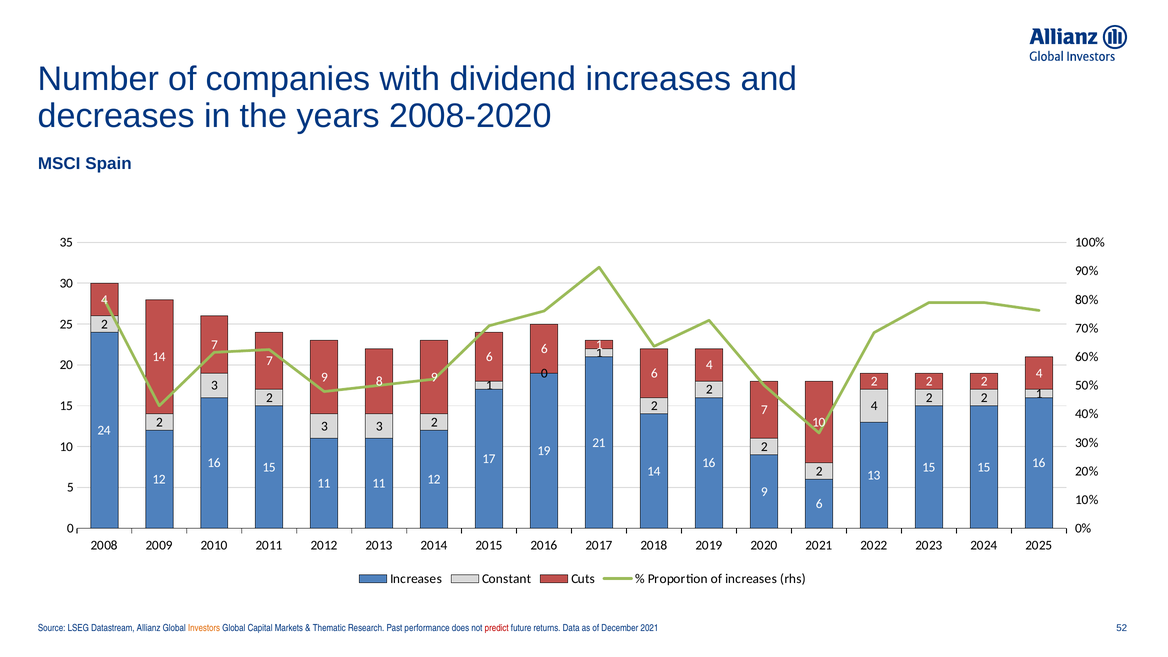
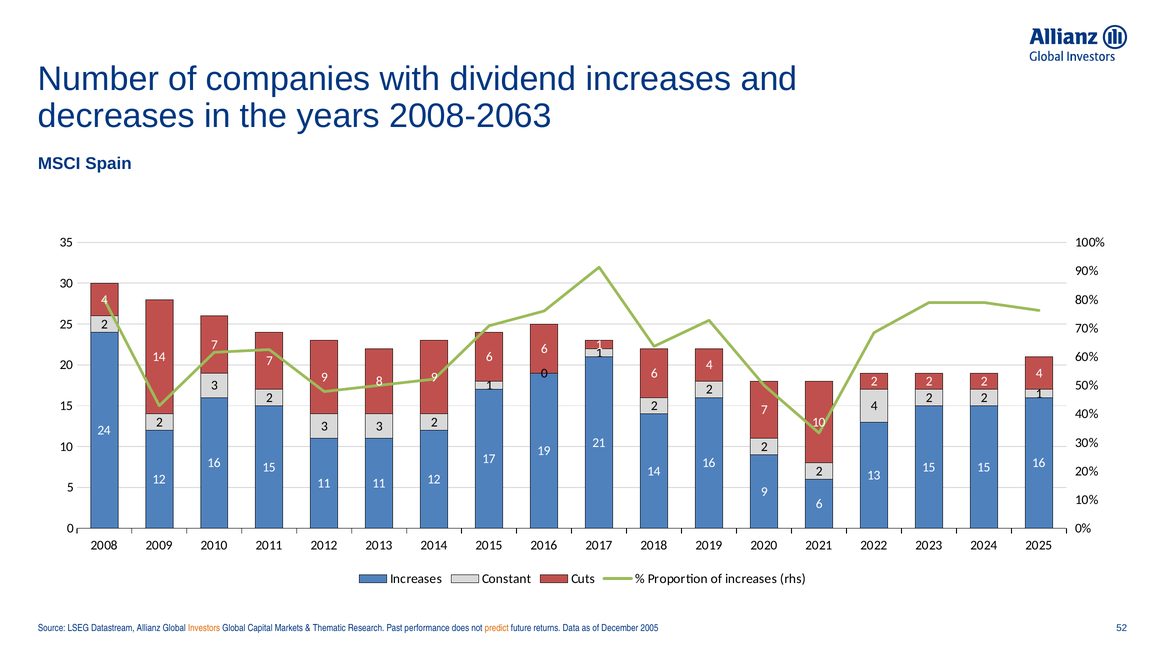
2008-2020: 2008-2020 -> 2008-2063
predict colour: red -> orange
December 2021: 2021 -> 2005
